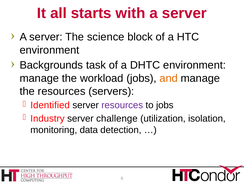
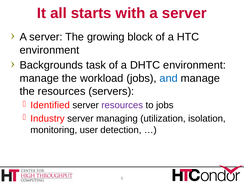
science: science -> growing
and colour: orange -> blue
challenge: challenge -> managing
data: data -> user
